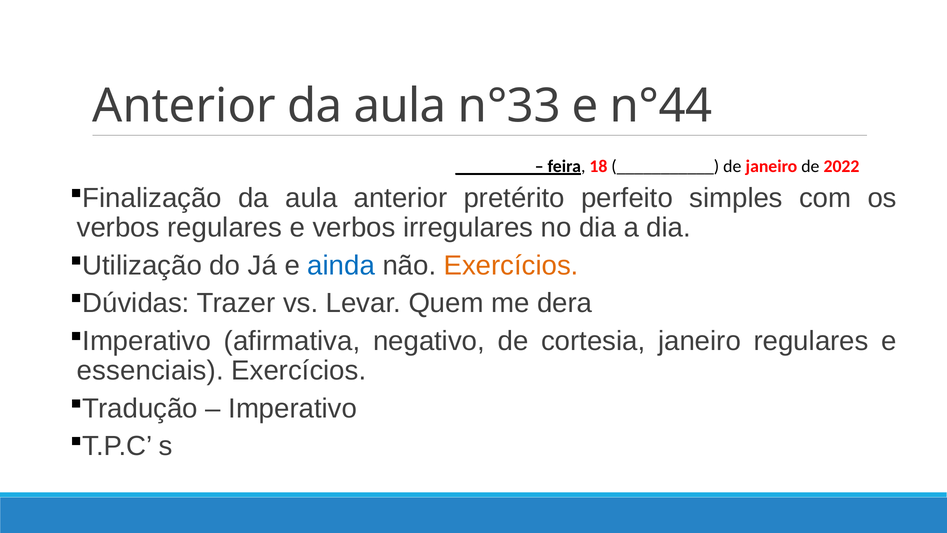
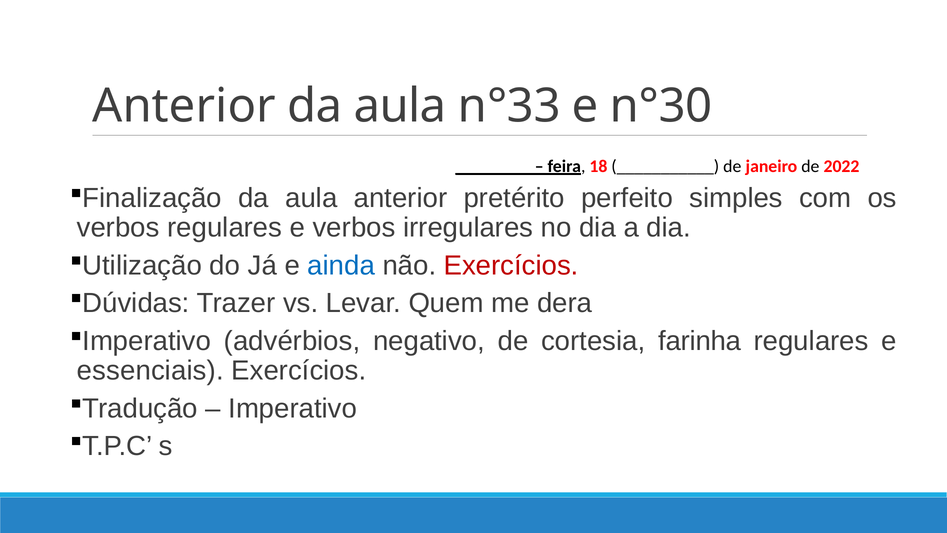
n°44: n°44 -> n°30
Exercícios at (511, 265) colour: orange -> red
afirmativa: afirmativa -> advérbios
cortesia janeiro: janeiro -> farinha
